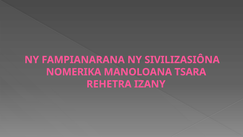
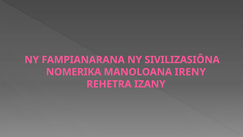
TSARA: TSARA -> IRENY
